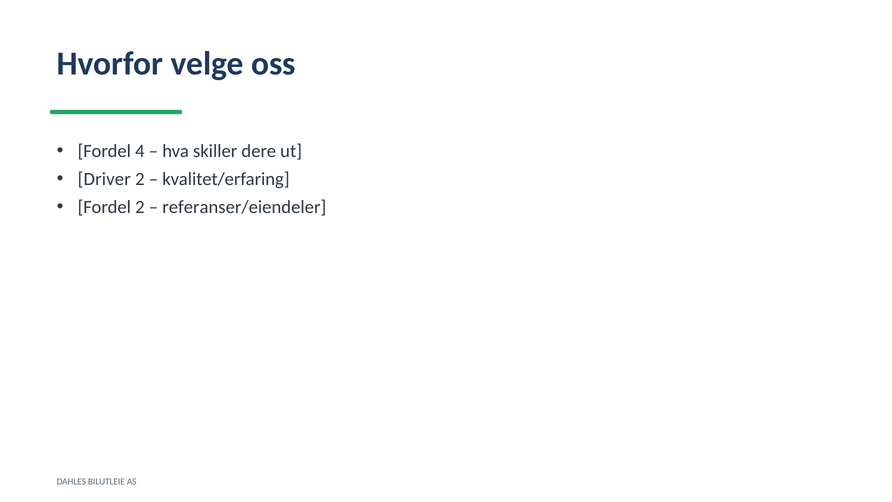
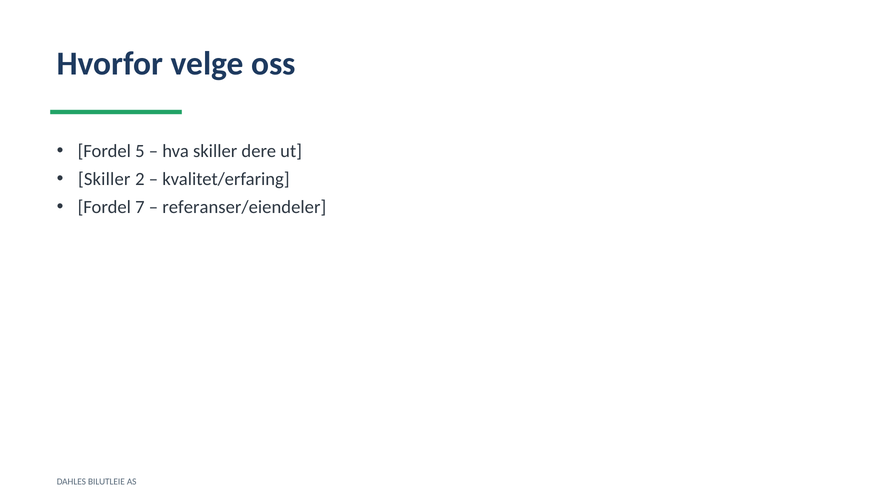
4: 4 -> 5
Driver at (104, 179): Driver -> Skiller
Fordel 2: 2 -> 7
